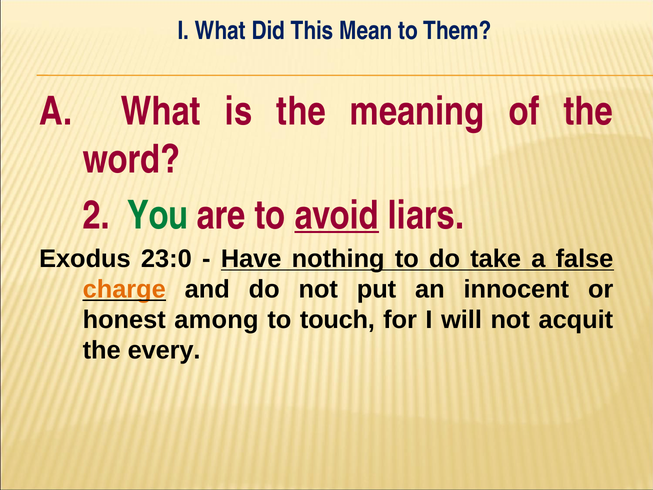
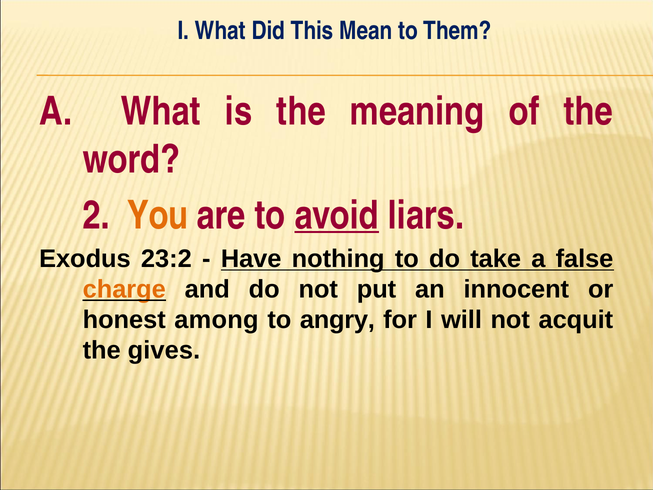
You colour: green -> orange
23:0: 23:0 -> 23:2
touch: touch -> angry
every: every -> gives
